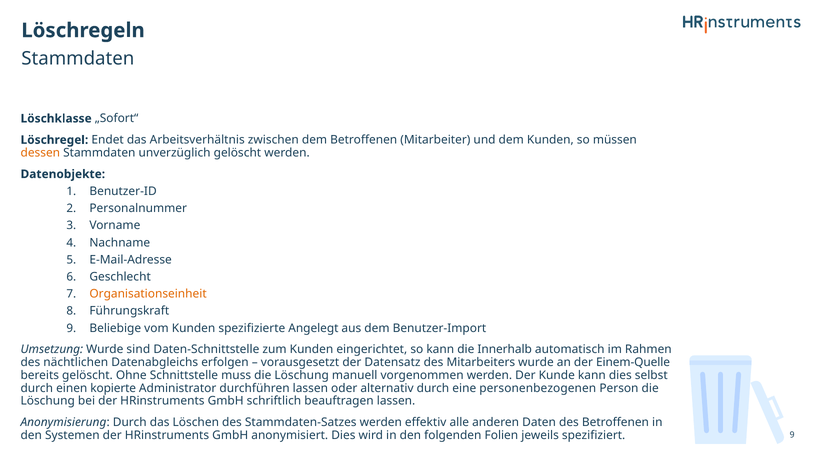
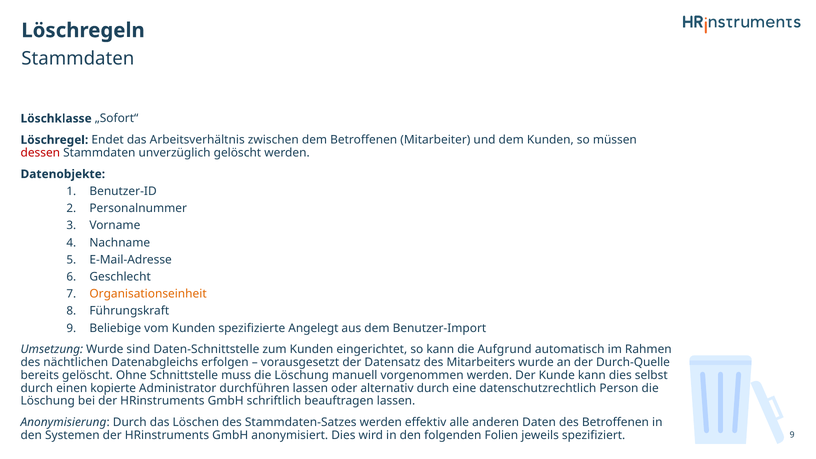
dessen colour: orange -> red
Innerhalb: Innerhalb -> Aufgrund
Einem-Quelle: Einem-Quelle -> Durch-Quelle
personenbezogenen: personenbezogenen -> datenschutzrechtlich
